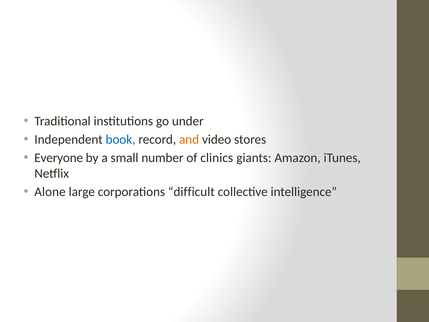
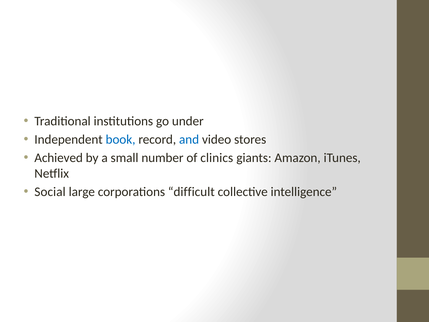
and colour: orange -> blue
Everyone: Everyone -> Achieved
Alone: Alone -> Social
